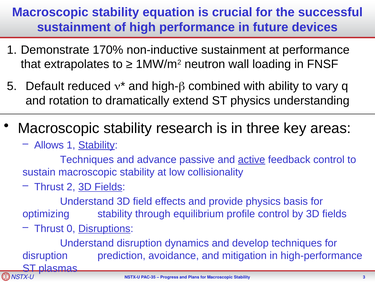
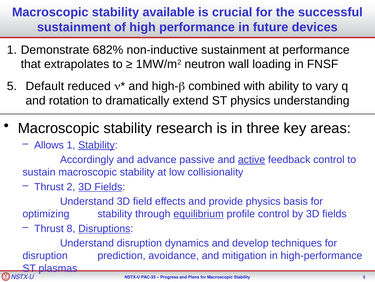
equation: equation -> available
170%: 170% -> 682%
Techniques at (87, 159): Techniques -> Accordingly
equilibrium underline: none -> present
0: 0 -> 8
